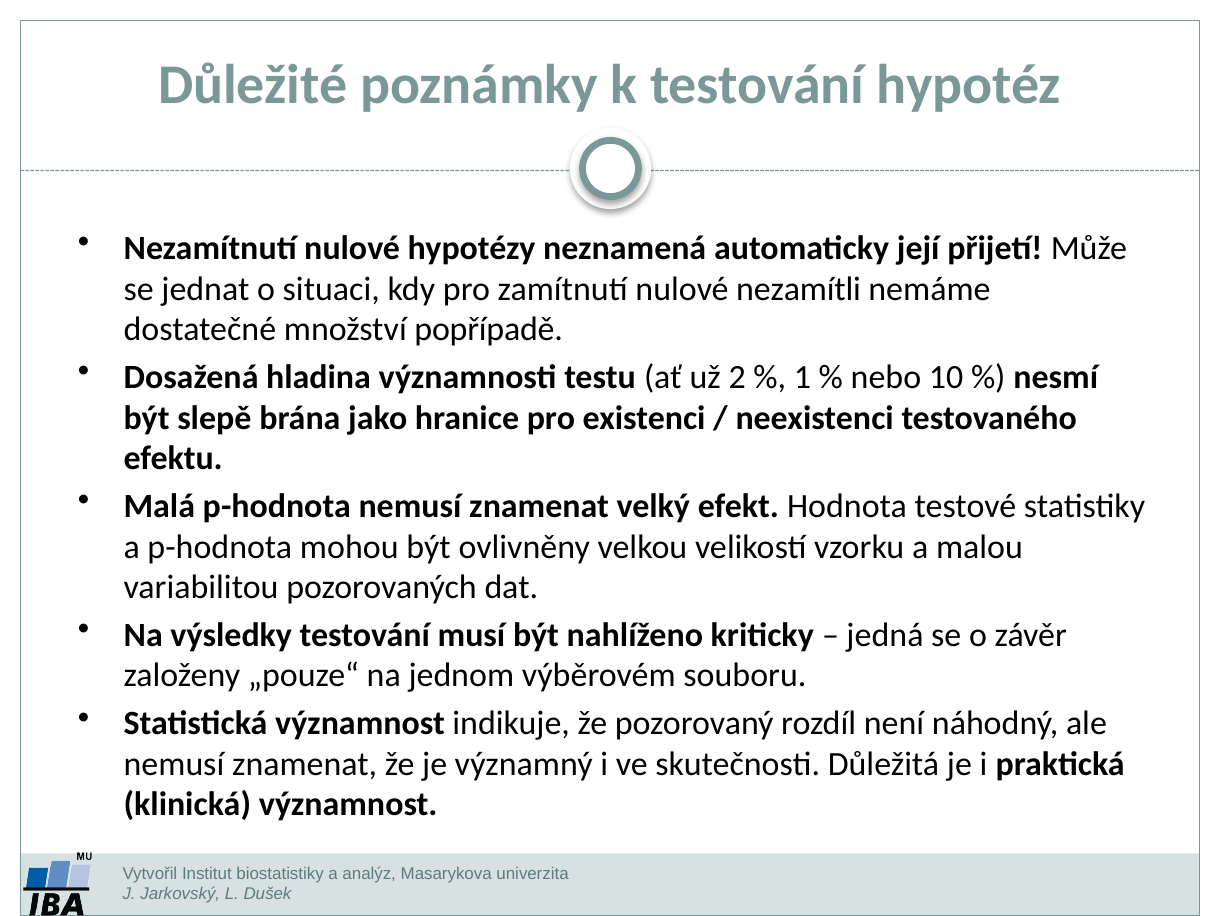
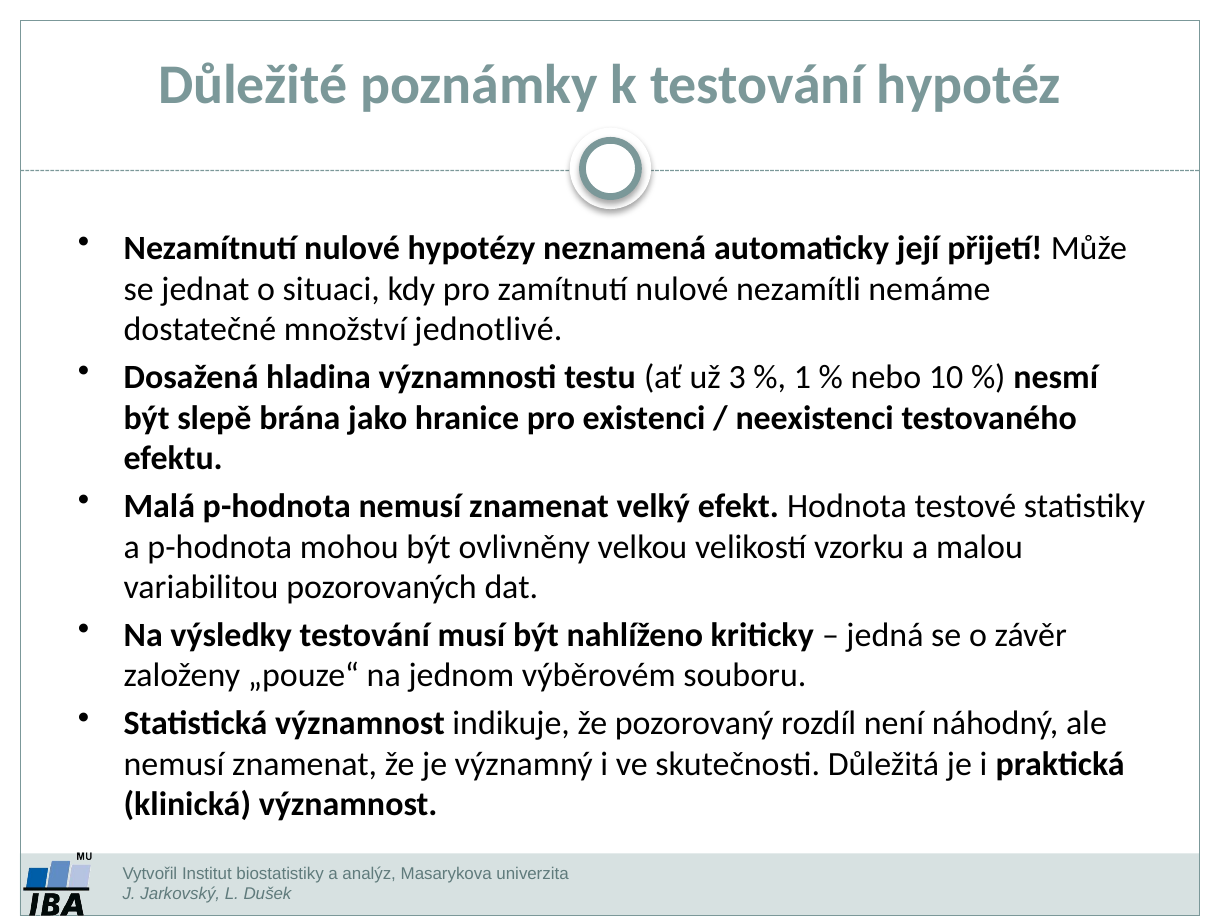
popřípadě: popřípadě -> jednotlivé
2: 2 -> 3
